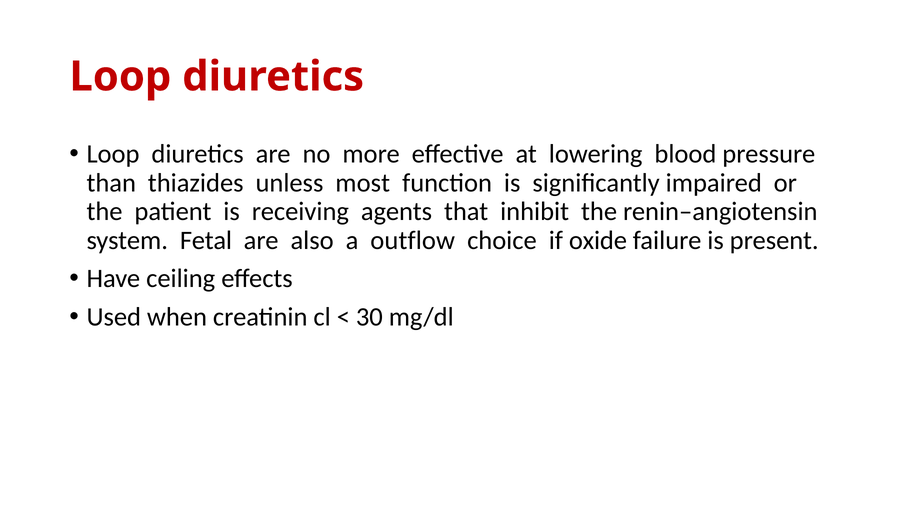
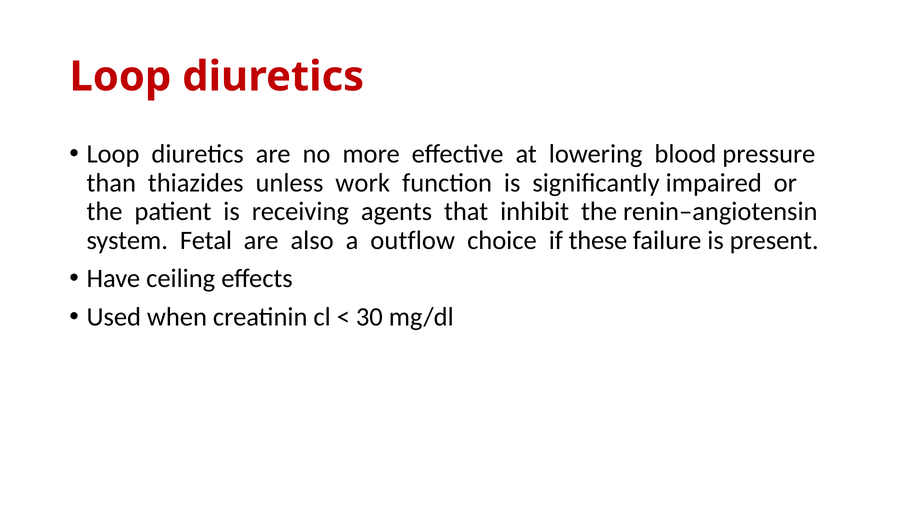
most: most -> work
oxide: oxide -> these
